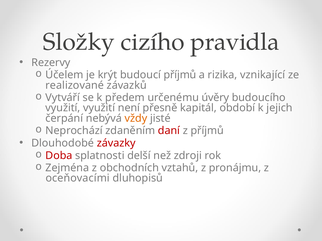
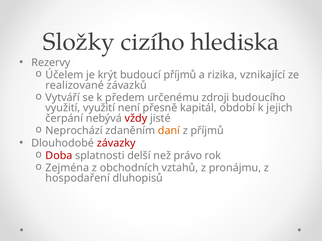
pravidla: pravidla -> hlediska
úvěry: úvěry -> zdroji
vždy colour: orange -> red
daní colour: red -> orange
zdroji: zdroji -> právo
oceňovacími: oceňovacími -> hospodaření
